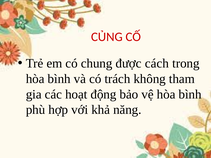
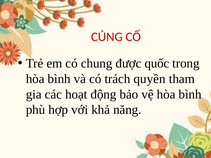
cách: cách -> quốc
không: không -> quyền
